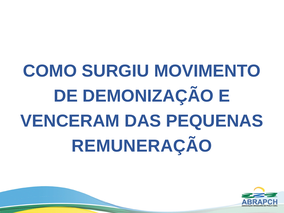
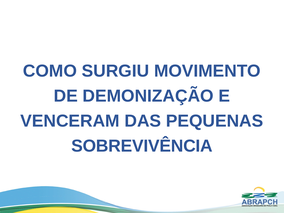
REMUNERAÇÃO: REMUNERAÇÃO -> SOBREVIVÊNCIA
